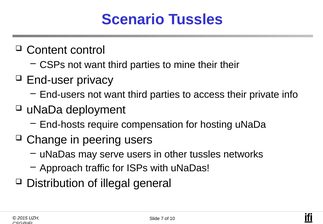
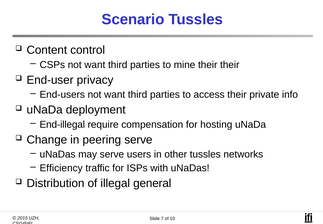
End-hosts: End-hosts -> End-illegal
peering users: users -> serve
Approach: Approach -> Efficiency
